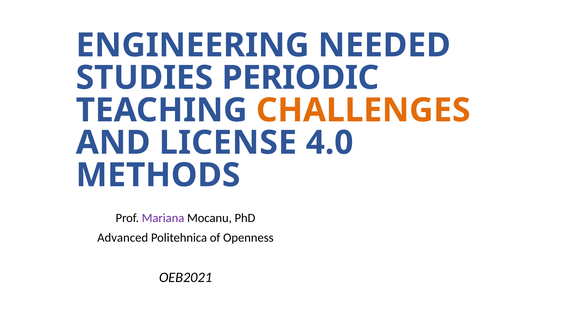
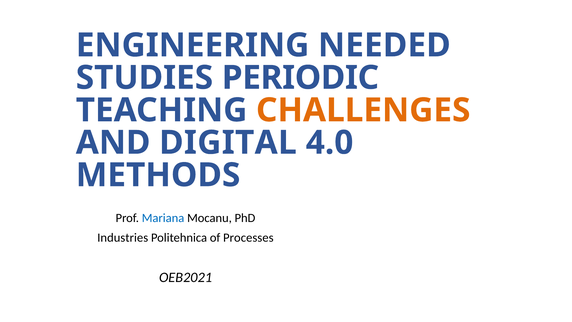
LICENSE: LICENSE -> DIGITAL
Mariana colour: purple -> blue
Advanced: Advanced -> Industries
Openness: Openness -> Processes
